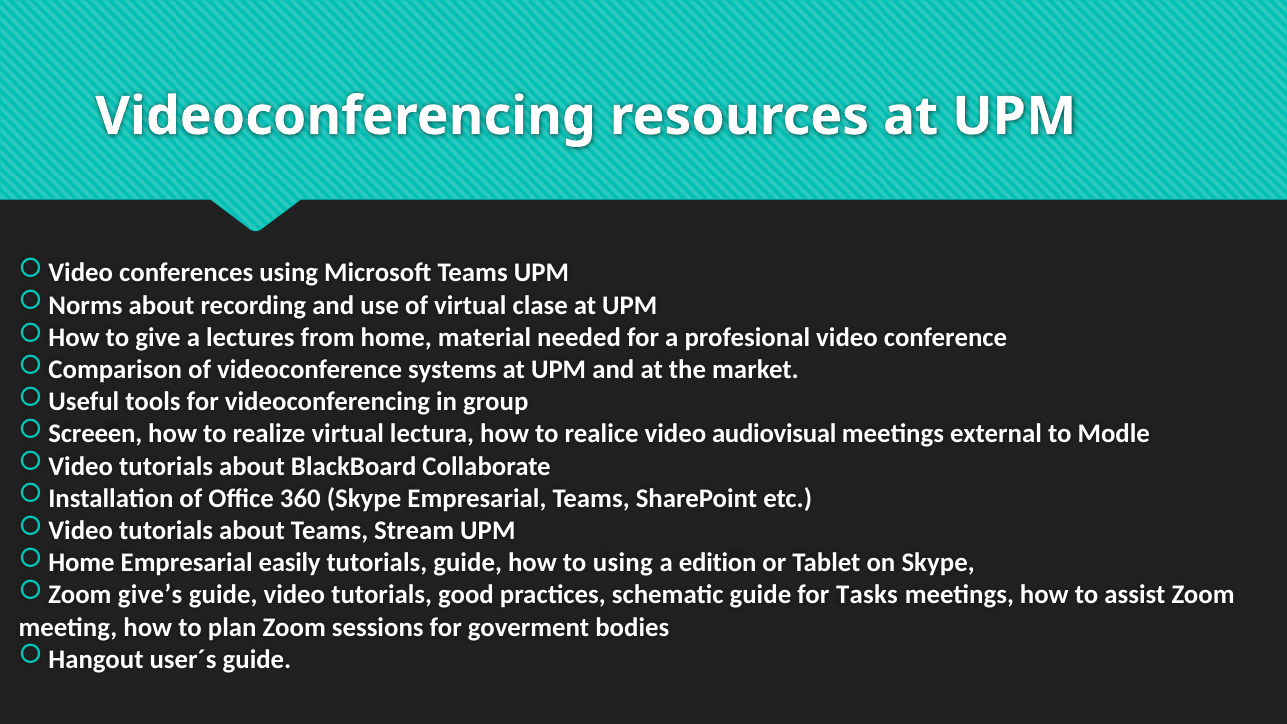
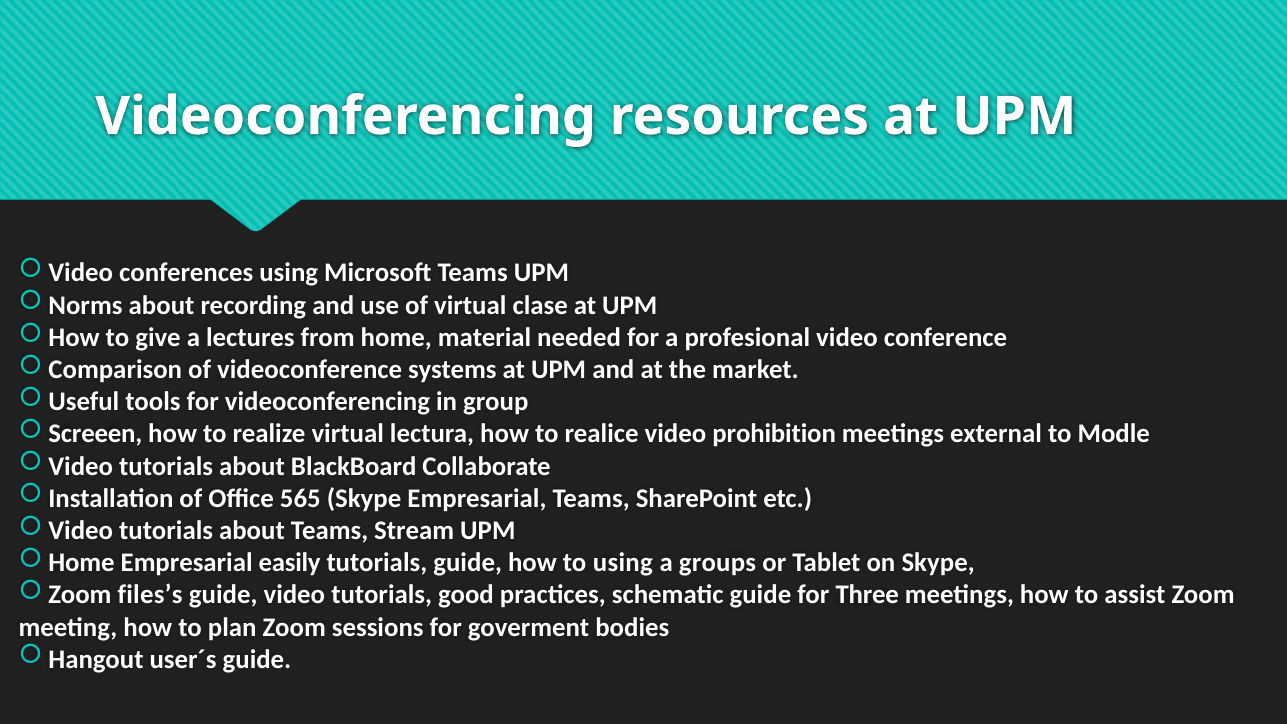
audiovisual: audiovisual -> prohibition
360: 360 -> 565
edition: edition -> groups
give’s: give’s -> files’s
Tasks: Tasks -> Three
